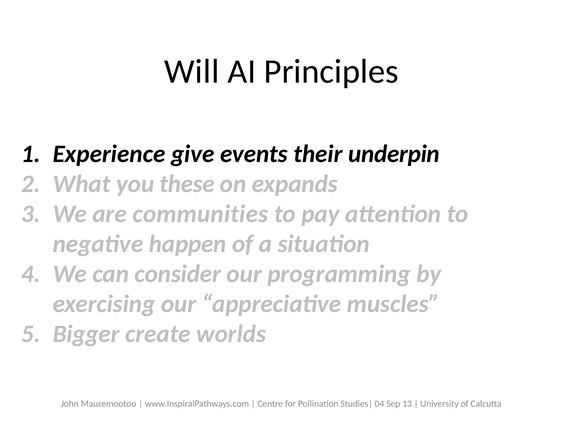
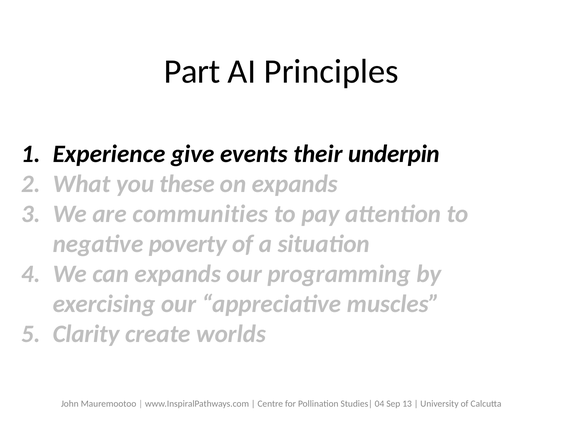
Will: Will -> Part
happen: happen -> poverty
can consider: consider -> expands
Bigger: Bigger -> Clarity
